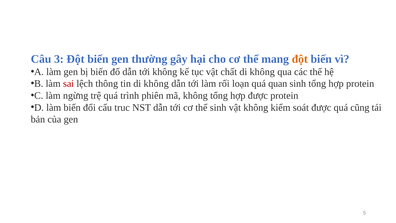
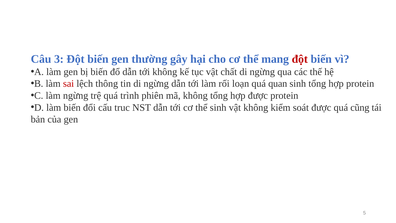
đột at (300, 59) colour: orange -> red
chất di không: không -> ngừng
tin di không: không -> ngừng
